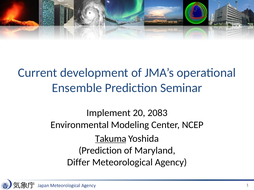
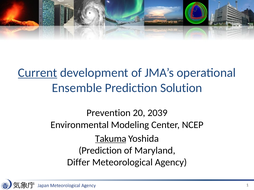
Current underline: none -> present
Seminar: Seminar -> Solution
Implement: Implement -> Prevention
2083: 2083 -> 2039
